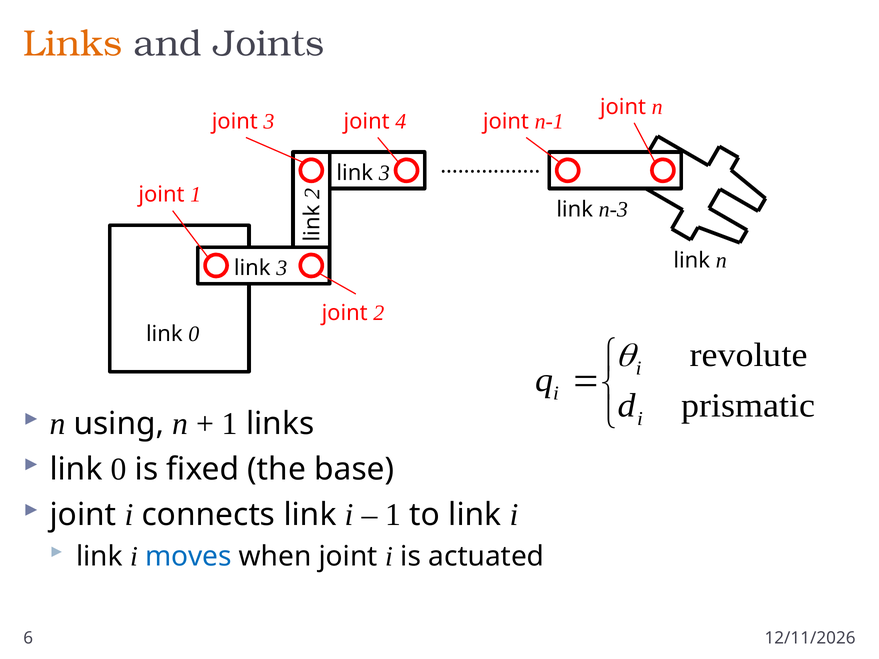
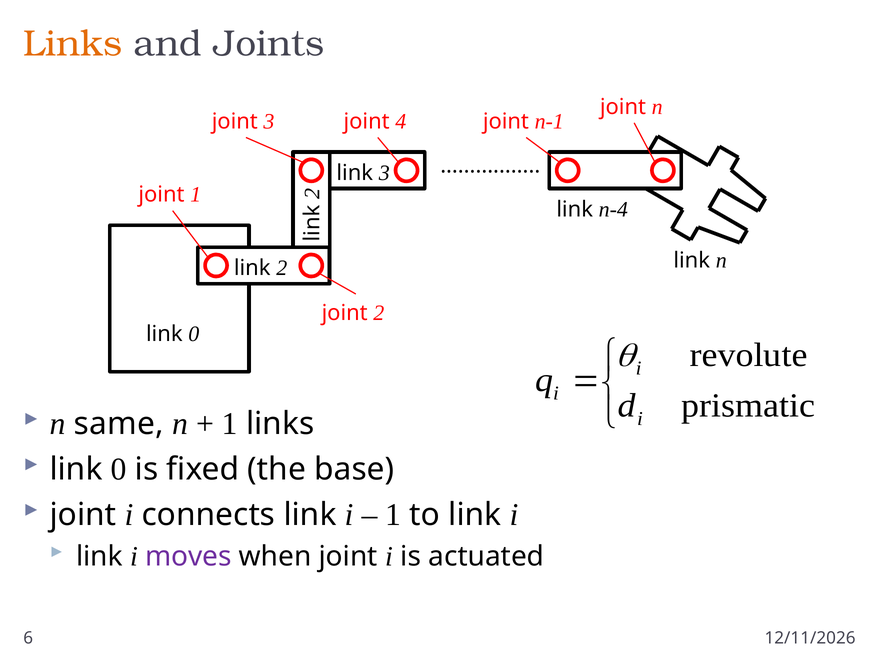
n-3: n-3 -> n-4
3 at (282, 268): 3 -> 2
using: using -> same
moves colour: blue -> purple
